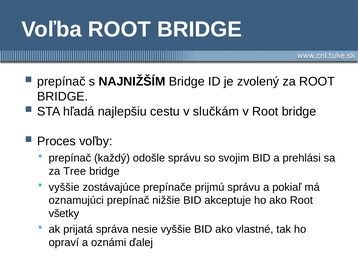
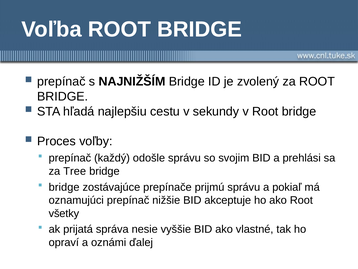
slučkám: slučkám -> sekundy
vyššie at (64, 187): vyššie -> bridge
